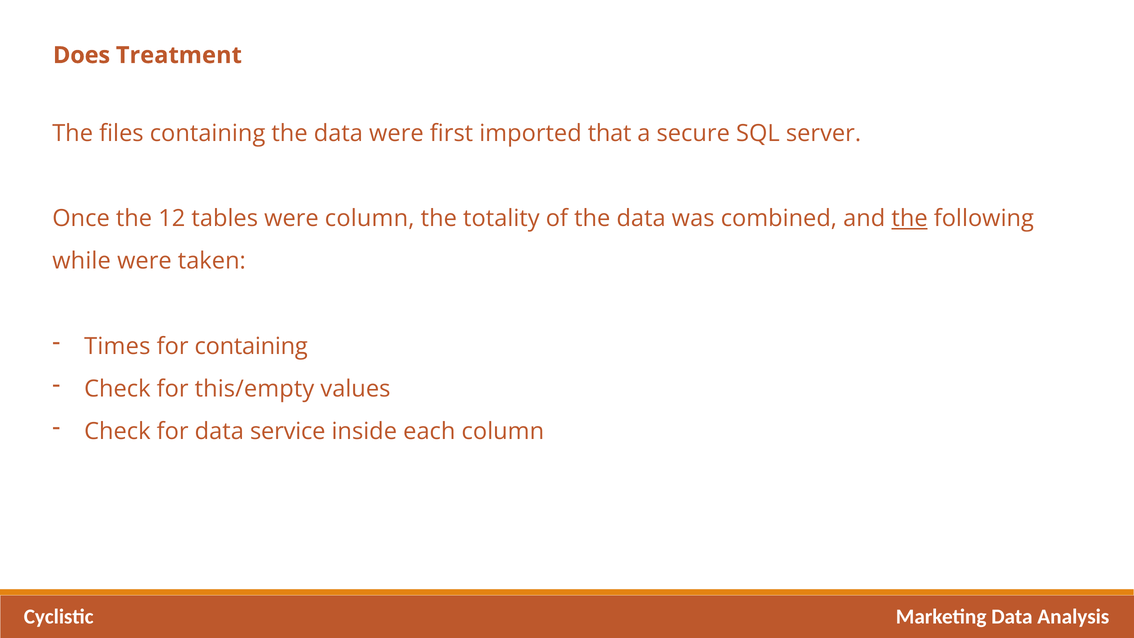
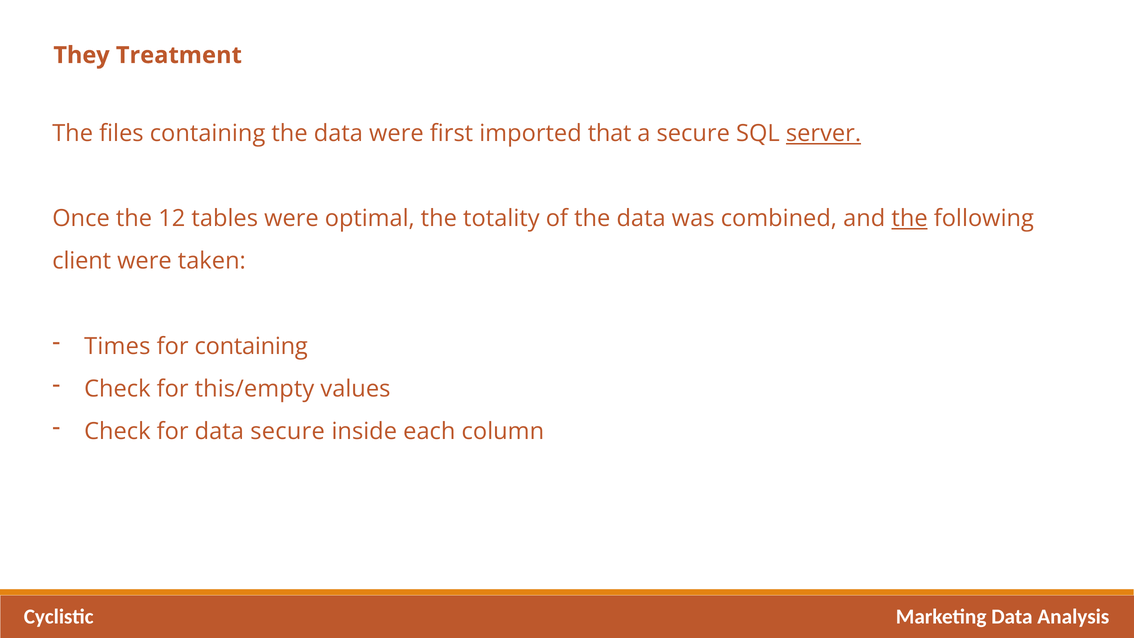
Does: Does -> They
server underline: none -> present
were column: column -> optimal
while: while -> client
data service: service -> secure
